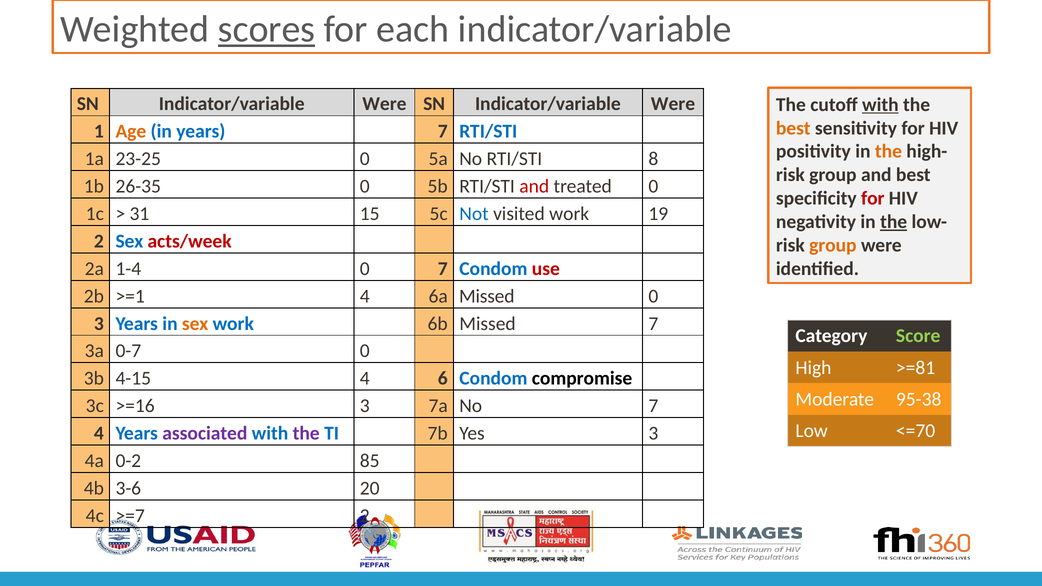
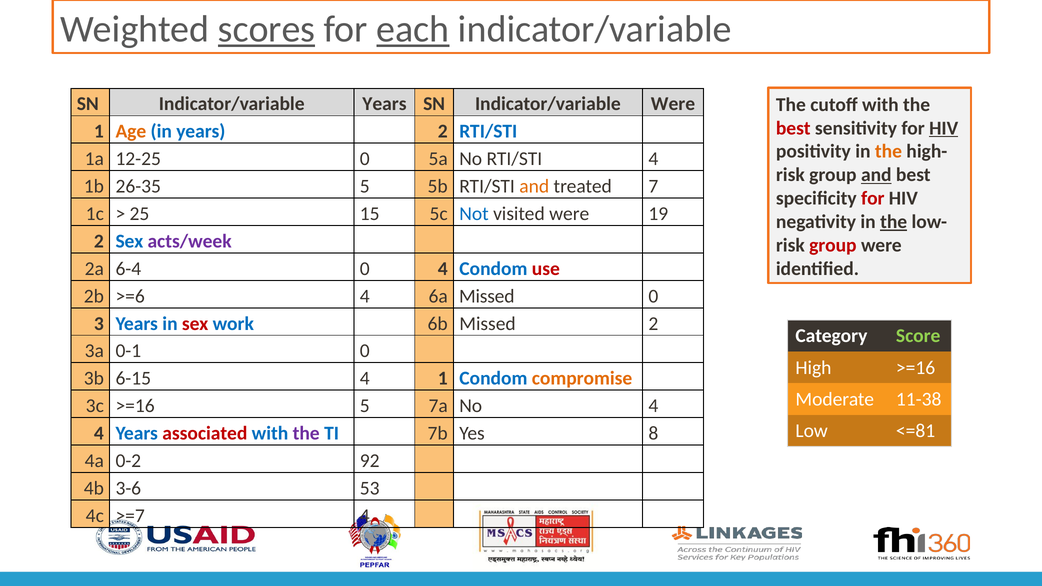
each underline: none -> present
Were at (384, 104): Were -> Years
with at (880, 105) underline: present -> none
best at (793, 128) colour: orange -> red
HIV at (944, 128) underline: none -> present
years 7: 7 -> 2
23-25: 23-25 -> 12-25
RTI/STI 8: 8 -> 4
and at (876, 175) underline: none -> present
26-35 0: 0 -> 5
and at (534, 186) colour: red -> orange
treated 0: 0 -> 7
31: 31 -> 25
visited work: work -> were
acts/week colour: red -> purple
group at (833, 245) colour: orange -> red
1-4: 1-4 -> 6-4
0 7: 7 -> 4
>=1: >=1 -> >=6
sex at (195, 324) colour: orange -> red
Missed 7: 7 -> 2
0-7: 0-7 -> 0-1
High >=81: >=81 -> >=16
4-15: 4-15 -> 6-15
4 6: 6 -> 1
compromise colour: black -> orange
95-38: 95-38 -> 11-38
>=16 3: 3 -> 5
No 7: 7 -> 4
<=70: <=70 -> <=81
associated colour: purple -> red
Yes 3: 3 -> 8
85: 85 -> 92
20: 20 -> 53
>=7 2: 2 -> 4
